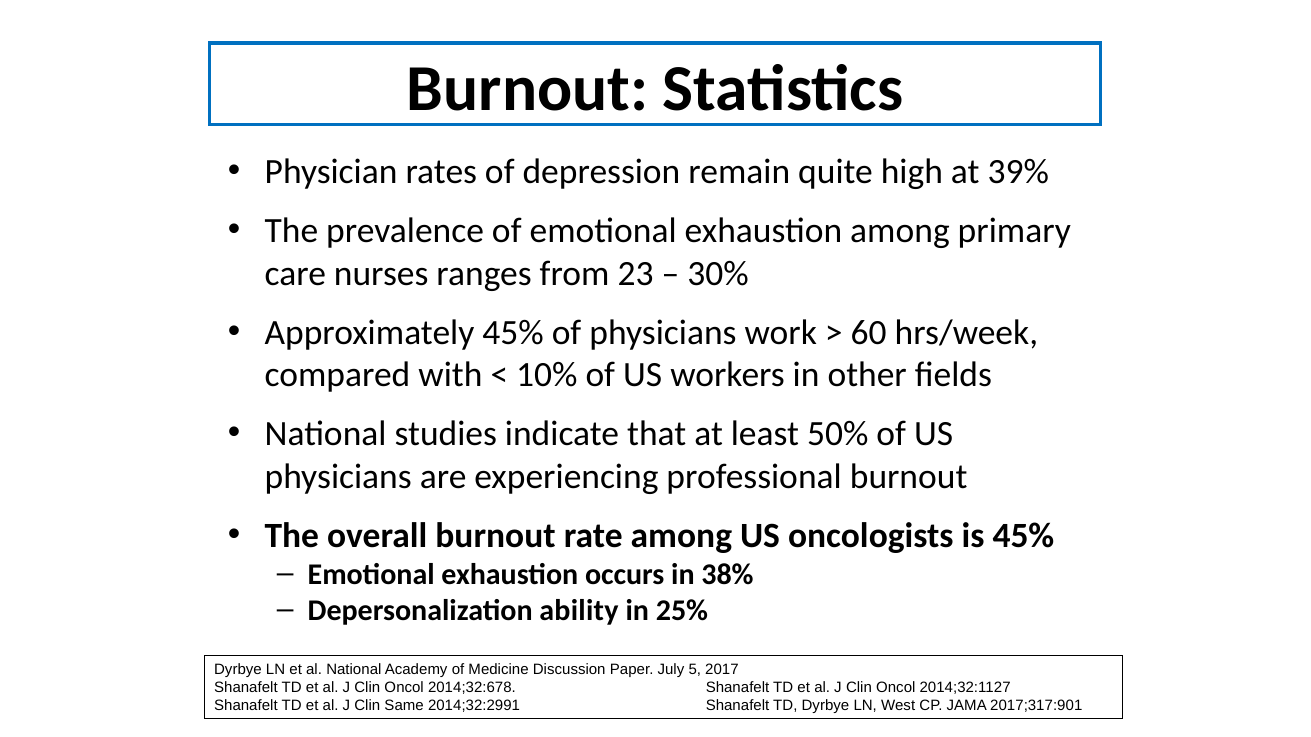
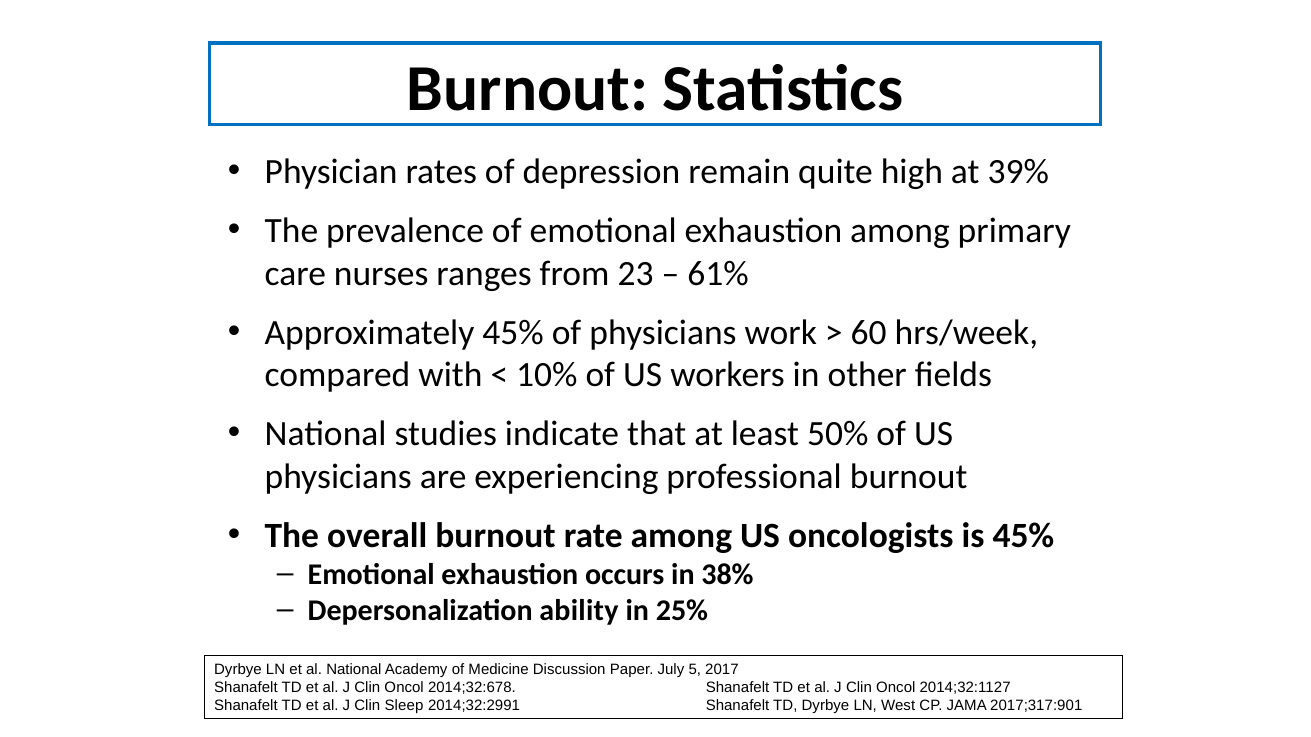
30%: 30% -> 61%
Same: Same -> Sleep
